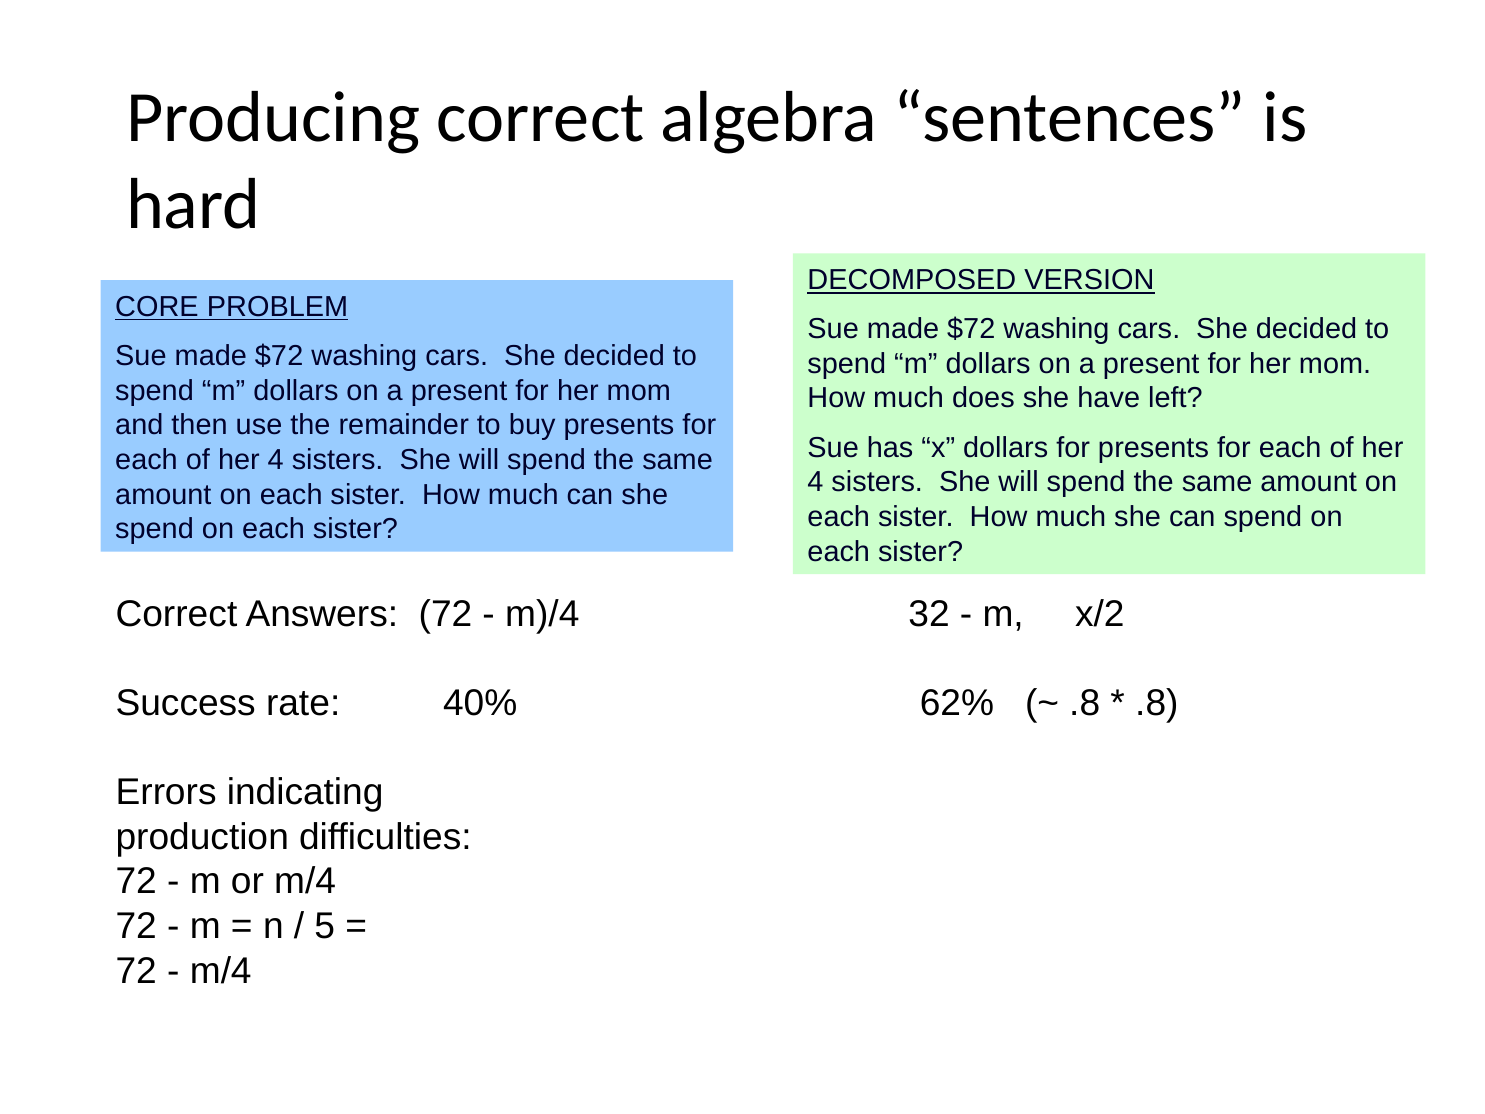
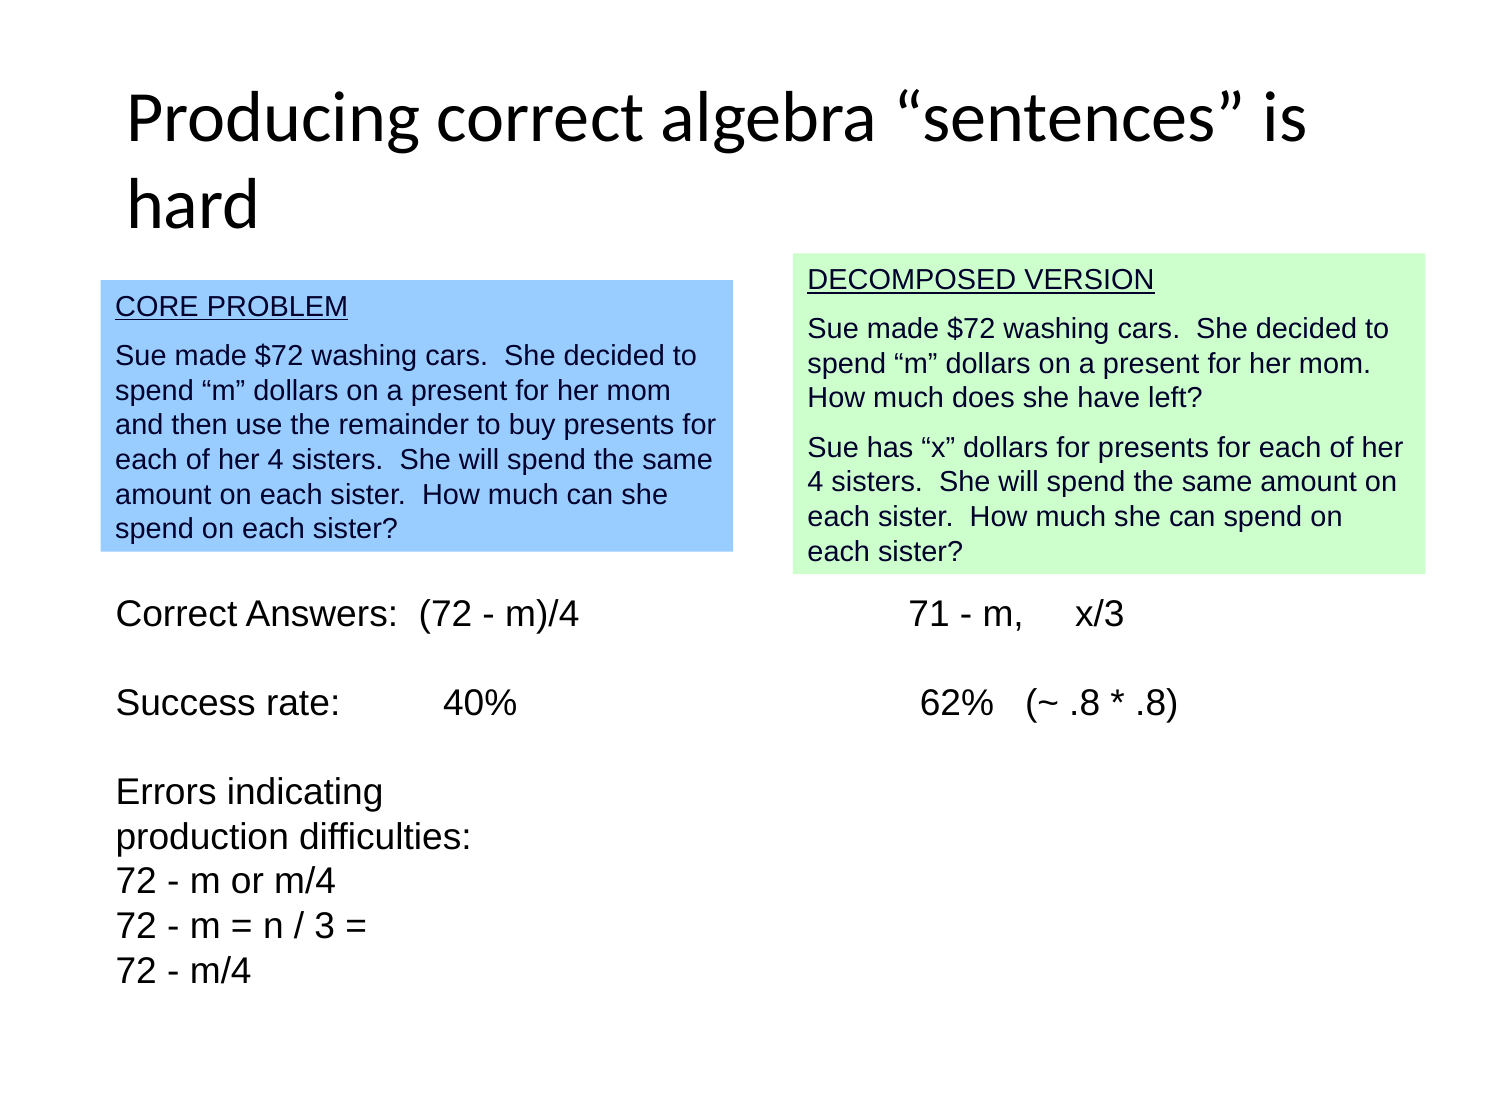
32: 32 -> 71
x/2: x/2 -> x/3
5: 5 -> 3
